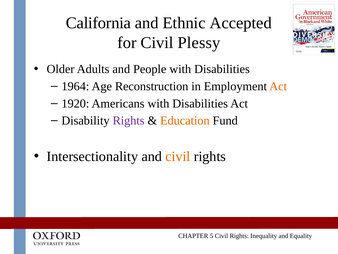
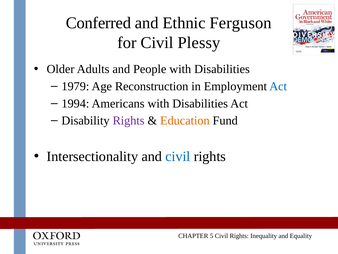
California: California -> Conferred
Accepted: Accepted -> Ferguson
1964: 1964 -> 1979
Act at (278, 86) colour: orange -> blue
1920: 1920 -> 1994
civil at (178, 156) colour: orange -> blue
